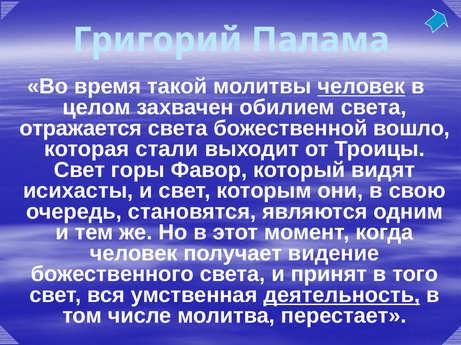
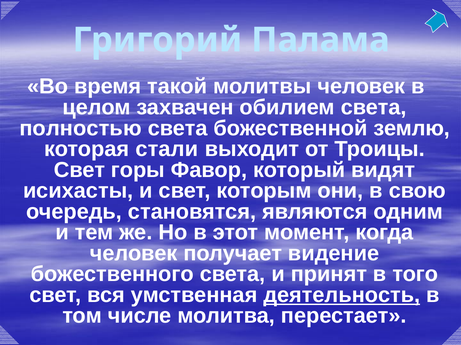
человек at (361, 87) underline: present -> none
отражается: отражается -> полностью
вошло: вошло -> землю
